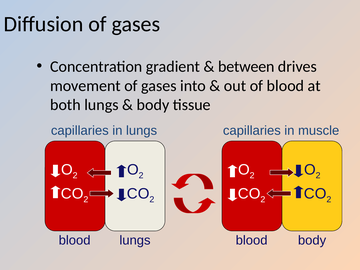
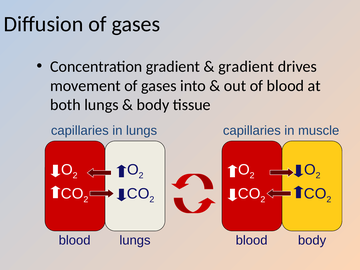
between at (246, 67): between -> gradient
